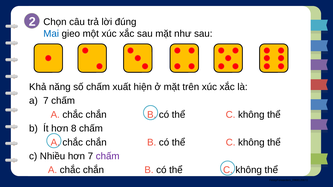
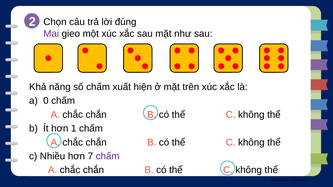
Mai colour: blue -> purple
a 7: 7 -> 0
8: 8 -> 1
